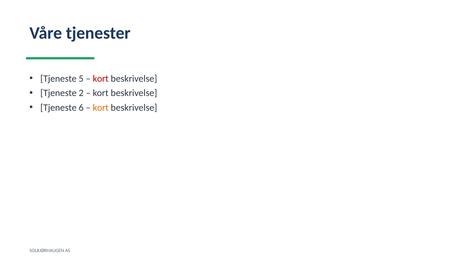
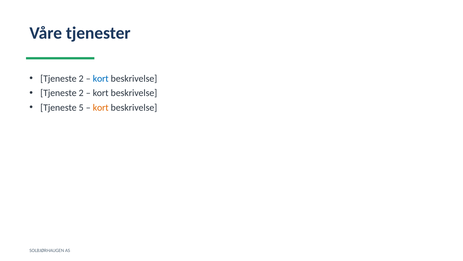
5 at (81, 78): 5 -> 2
kort at (101, 78) colour: red -> blue
6: 6 -> 5
